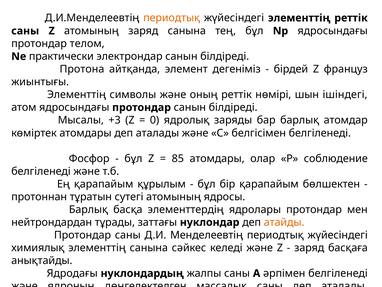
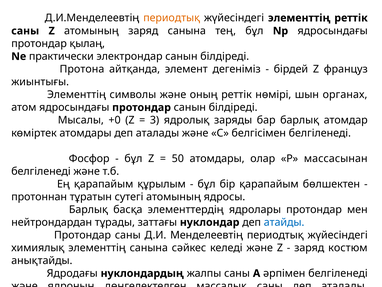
телом: телом -> қылаң
ішіндегі: ішіндегі -> органах
+3: +3 -> +0
0: 0 -> 3
85: 85 -> 50
соблюдение: соблюдение -> массасынан
атайды colour: orange -> blue
басқаға: басқаға -> костюм
